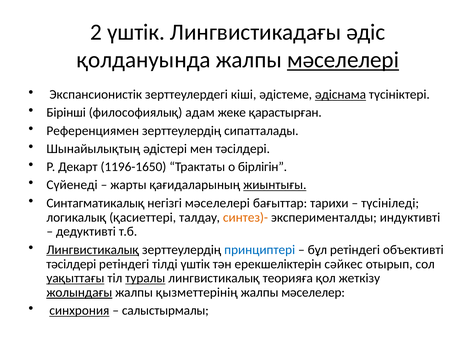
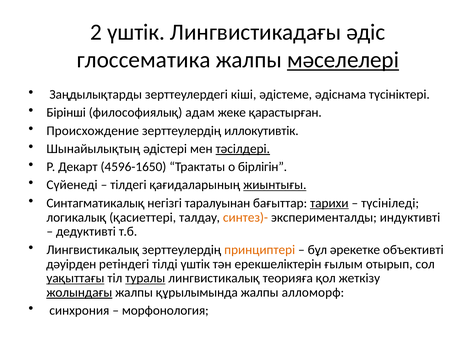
қолдануында: қолдануында -> глоссематика
Экспансионистік: Экспансионистік -> Заңдылықтарды
әдіснама underline: present -> none
Референциямен: Референциямен -> Происхождение
сипатталады: сипатталады -> иллокутивтік
тәсілдері at (243, 149) underline: none -> present
1196-1650: 1196-1650 -> 4596-1650
жарты: жарты -> тілдегі
негізгі мәселелері: мәселелері -> таралуынан
тарихи underline: none -> present
Лингвистикалық at (93, 250) underline: present -> none
принциптері colour: blue -> orange
бұл ретіндегі: ретіндегі -> әрекетке
тәсілдері at (71, 264): тәсілдері -> дәуірден
сәйкес: сәйкес -> ғылым
қызметтерінің: қызметтерінің -> құрылымында
мәселелер: мәселелер -> алломорф
синхрония underline: present -> none
салыстырмалы: салыстырмалы -> морфонология
